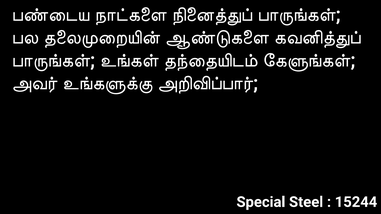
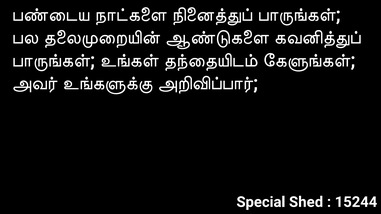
Steel: Steel -> Shed
